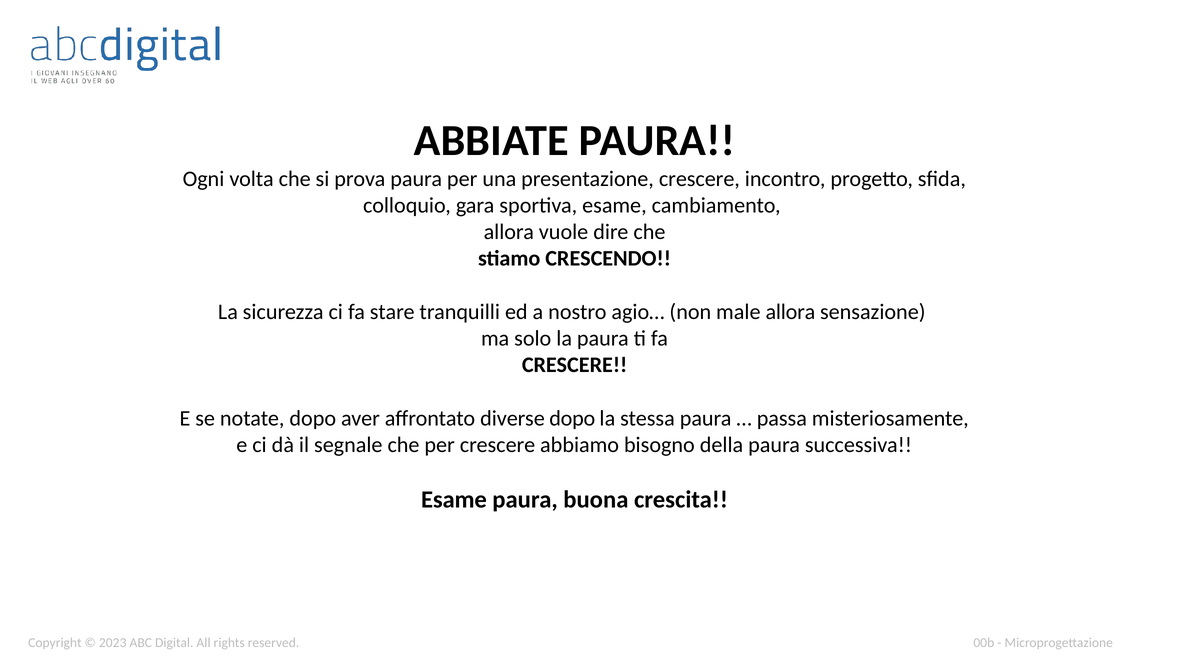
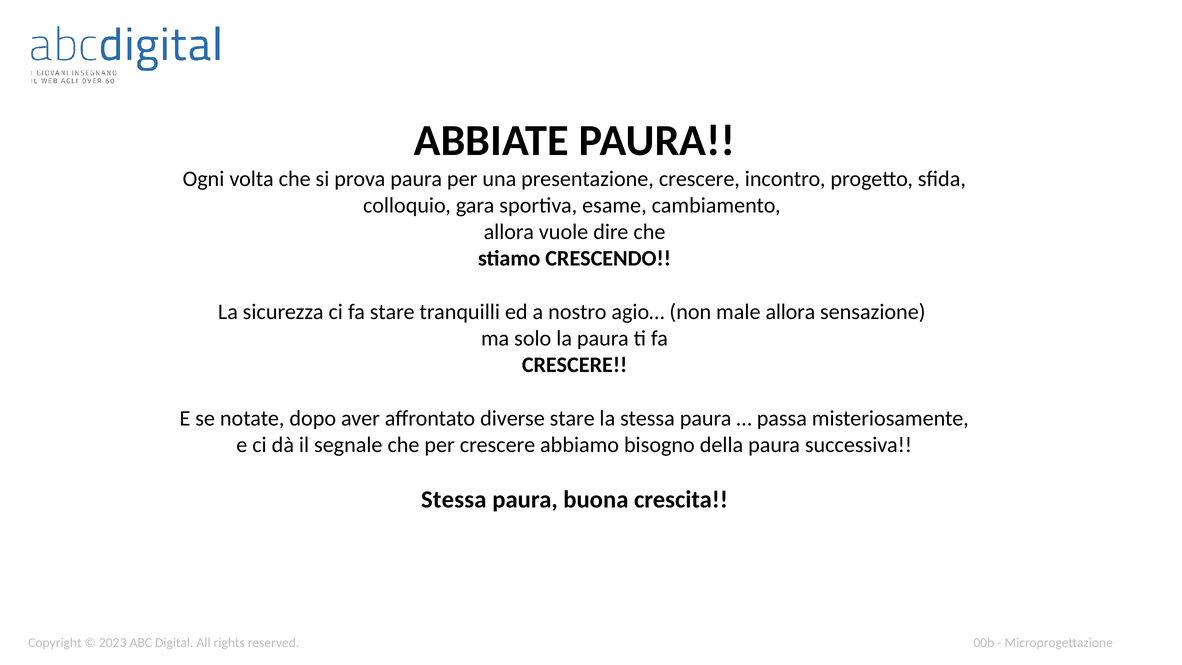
diverse dopo: dopo -> stare
Esame at (454, 500): Esame -> Stessa
